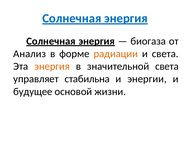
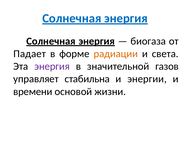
Анализ: Анализ -> Падает
энергия at (52, 67) colour: orange -> purple
значительной света: света -> газов
будущее: будущее -> времени
